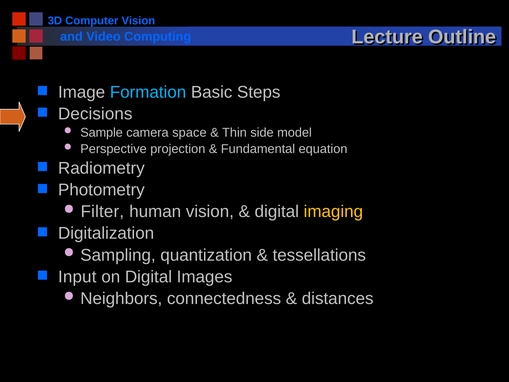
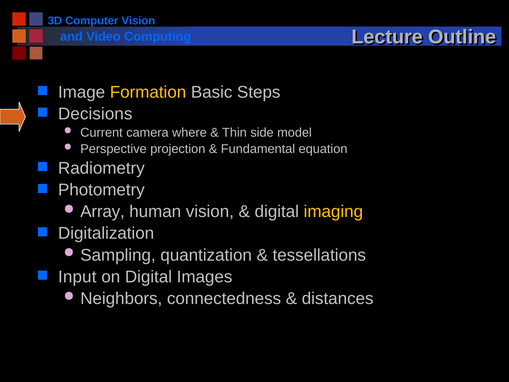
Formation colour: light blue -> yellow
Sample: Sample -> Current
space: space -> where
Filter: Filter -> Array
